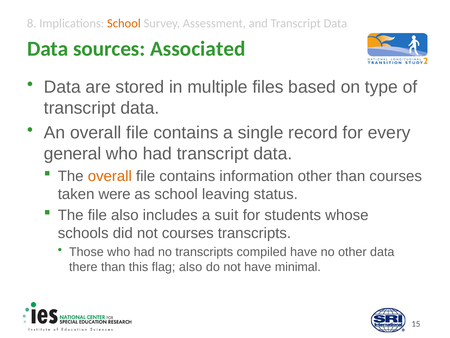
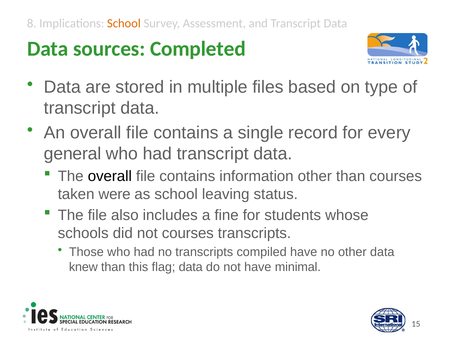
Associated: Associated -> Completed
overall at (110, 176) colour: orange -> black
suit: suit -> fine
there: there -> knew
flag also: also -> data
